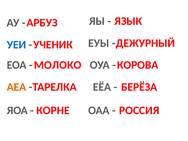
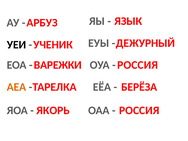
УЕИ colour: blue -> black
МОЛОКО: МОЛОКО -> ВАРЕЖКИ
КОРОВА at (138, 65): КОРОВА -> РОССИЯ
КОРНЕ: КОРНЕ -> ЯКОРЬ
